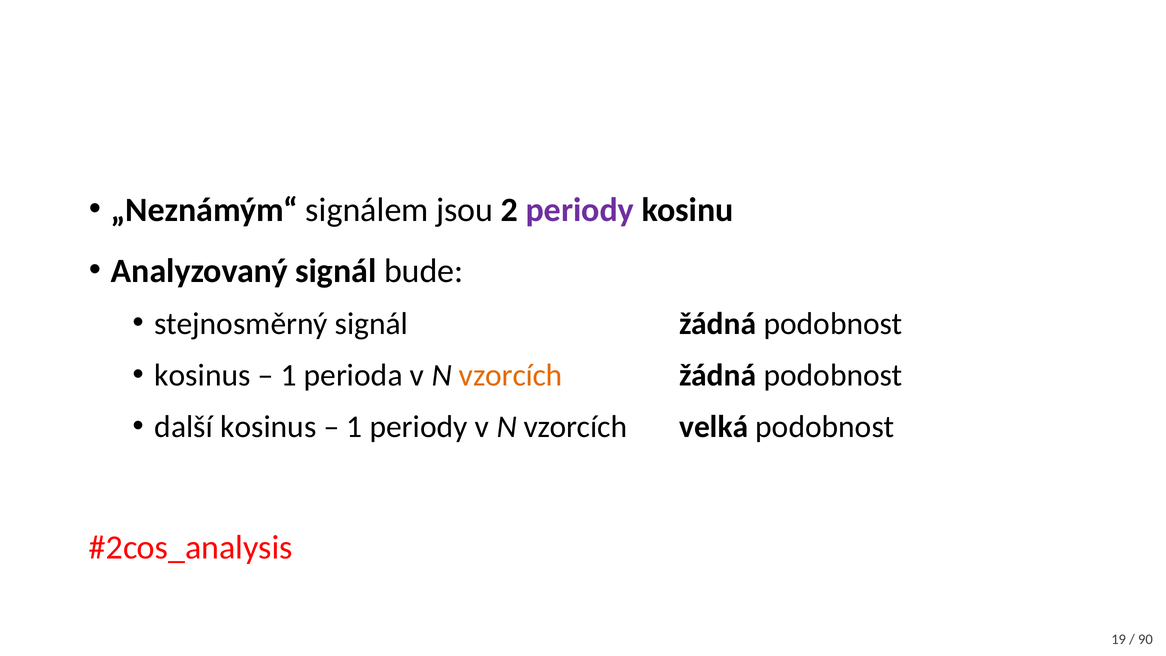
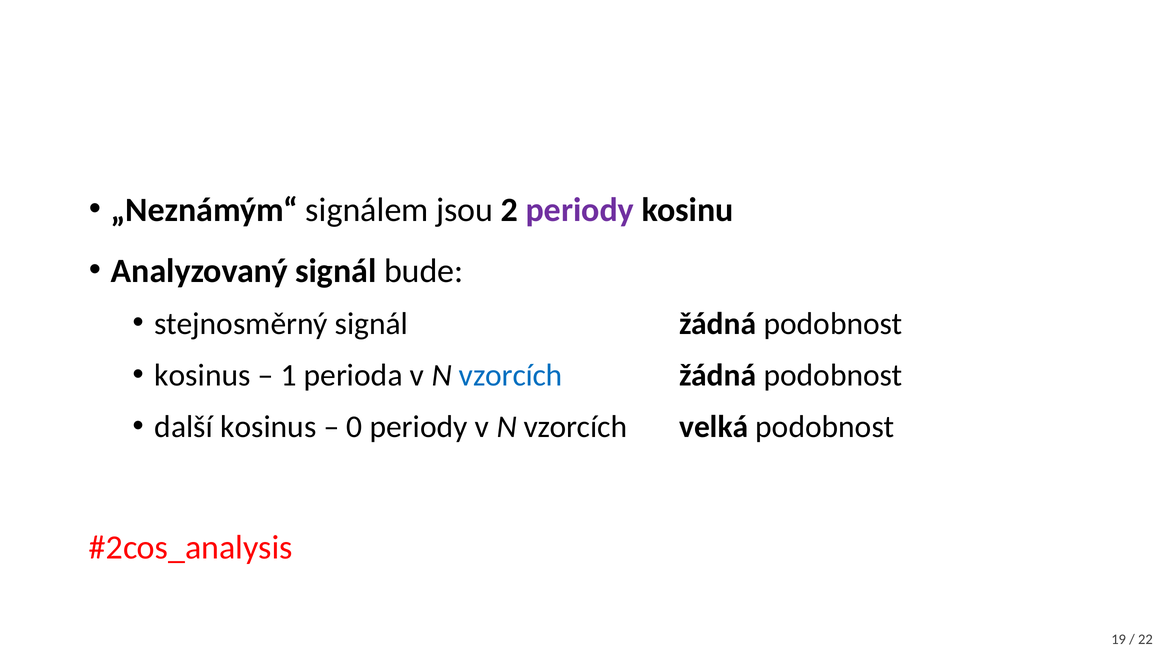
vzorcích at (511, 375) colour: orange -> blue
1 at (354, 427): 1 -> 0
90: 90 -> 22
